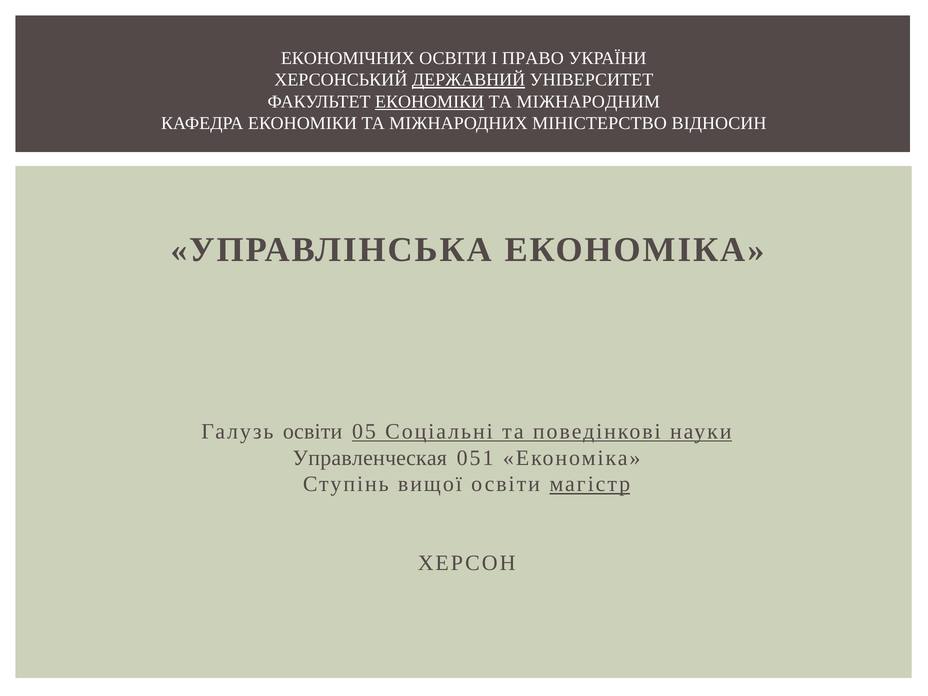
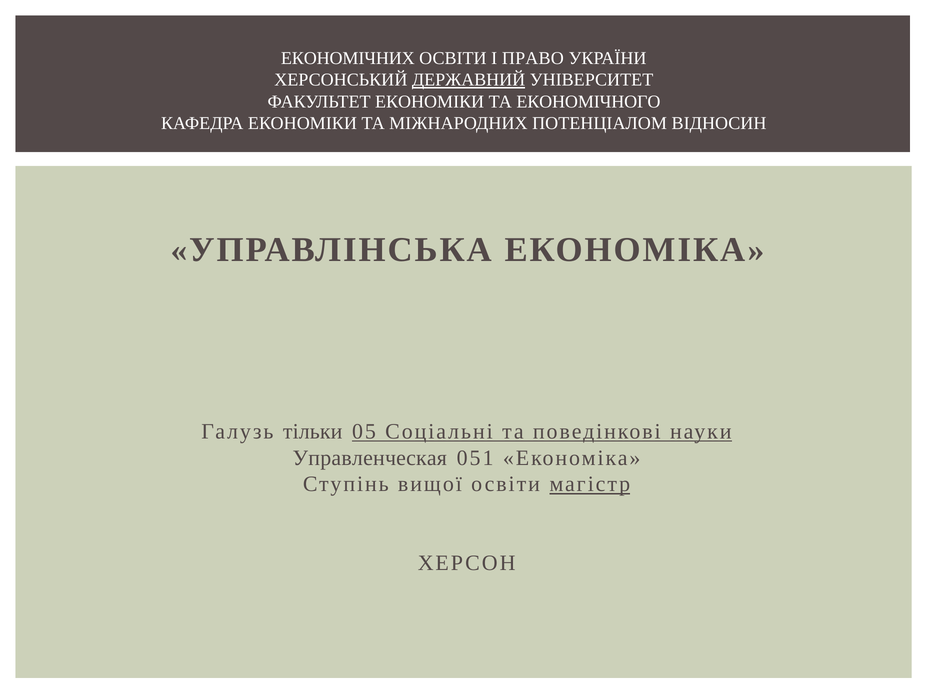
ЕКОНОМІКИ at (430, 102) underline: present -> none
МІЖНАРОДНИМ: МІЖНАРОДНИМ -> ЕКОНОМІЧНОГО
МІНІСТЕРСТВО: МІНІСТЕРСТВО -> ПОТЕНЦІАЛОМ
Галузь освіти: освіти -> тільки
